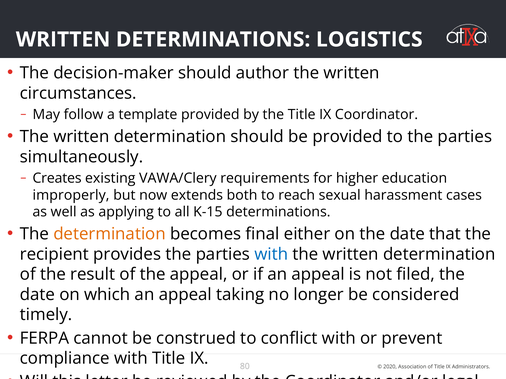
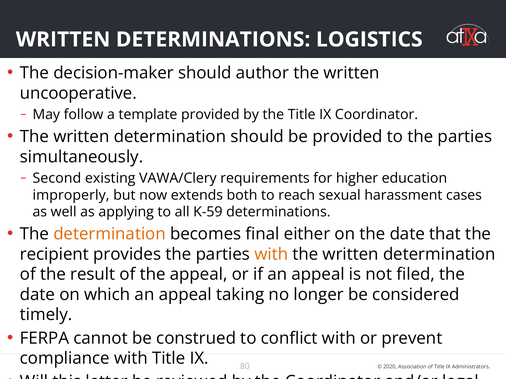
circumstances: circumstances -> uncooperative
Creates: Creates -> Second
K-15: K-15 -> K-59
with at (271, 254) colour: blue -> orange
